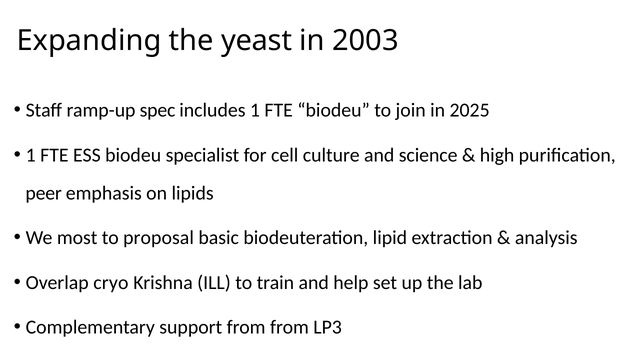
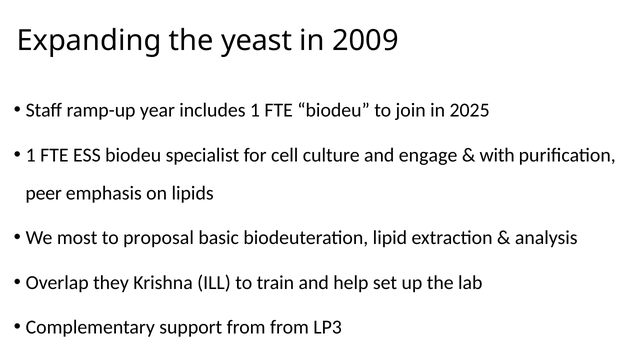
2003: 2003 -> 2009
spec: spec -> year
science: science -> engage
high: high -> with
cryo: cryo -> they
